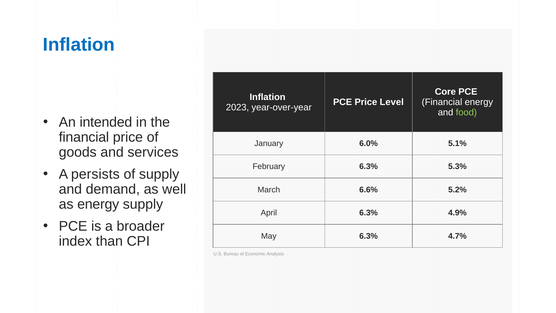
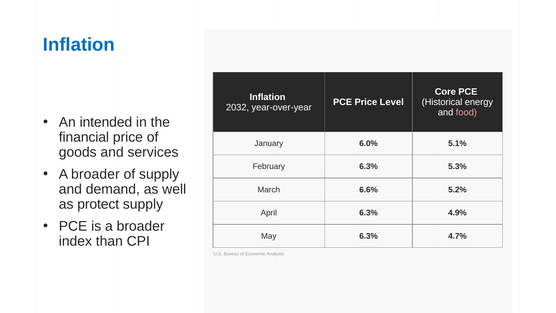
Financial at (442, 102): Financial -> Historical
2023: 2023 -> 2032
food colour: light green -> pink
persists at (95, 174): persists -> broader
as energy: energy -> protect
